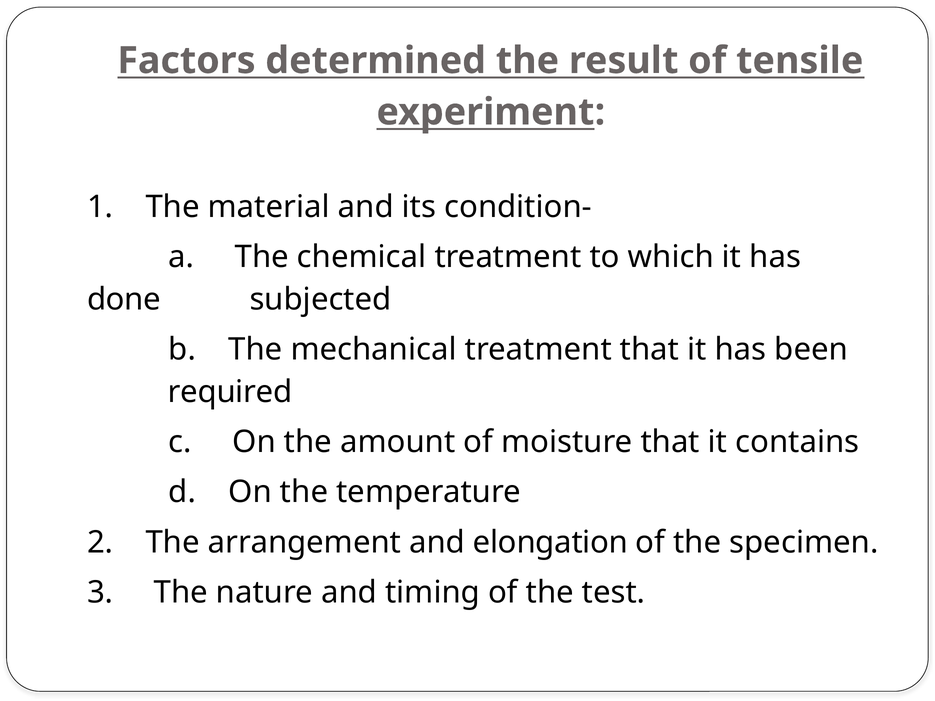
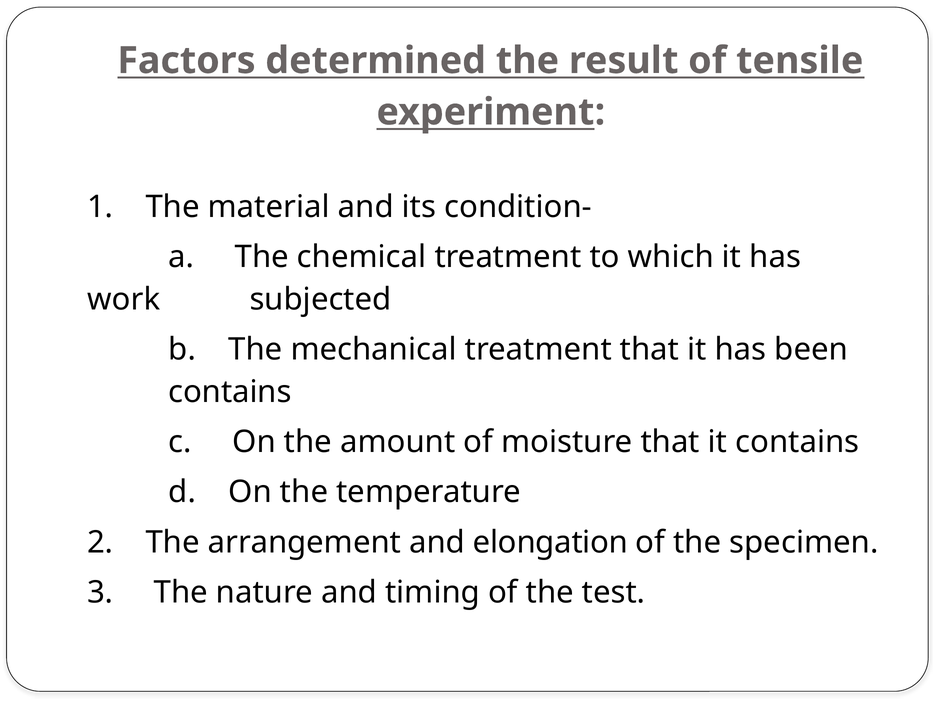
done: done -> work
required at (230, 392): required -> contains
